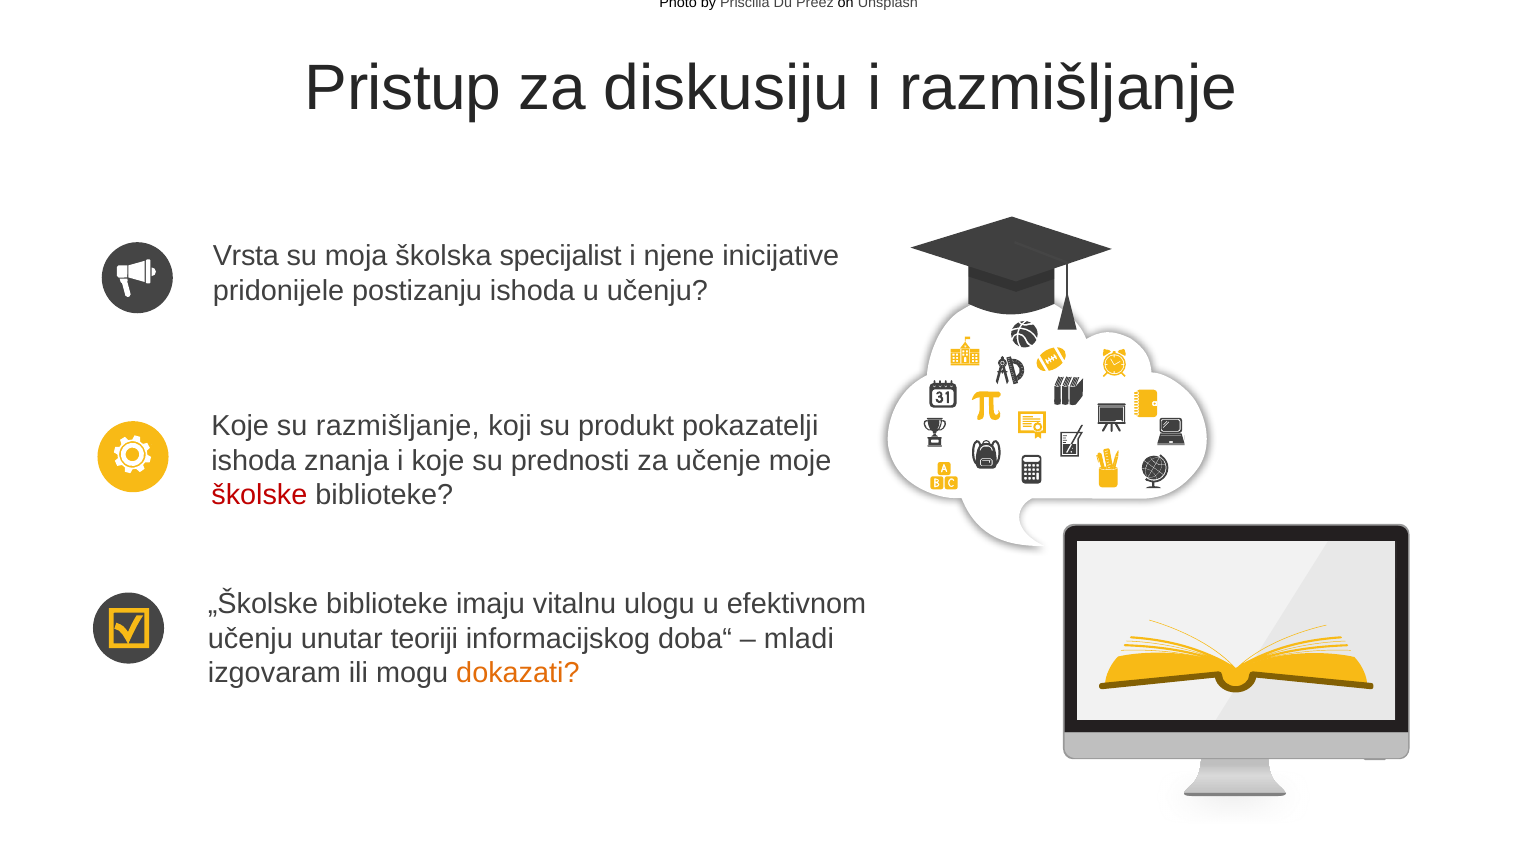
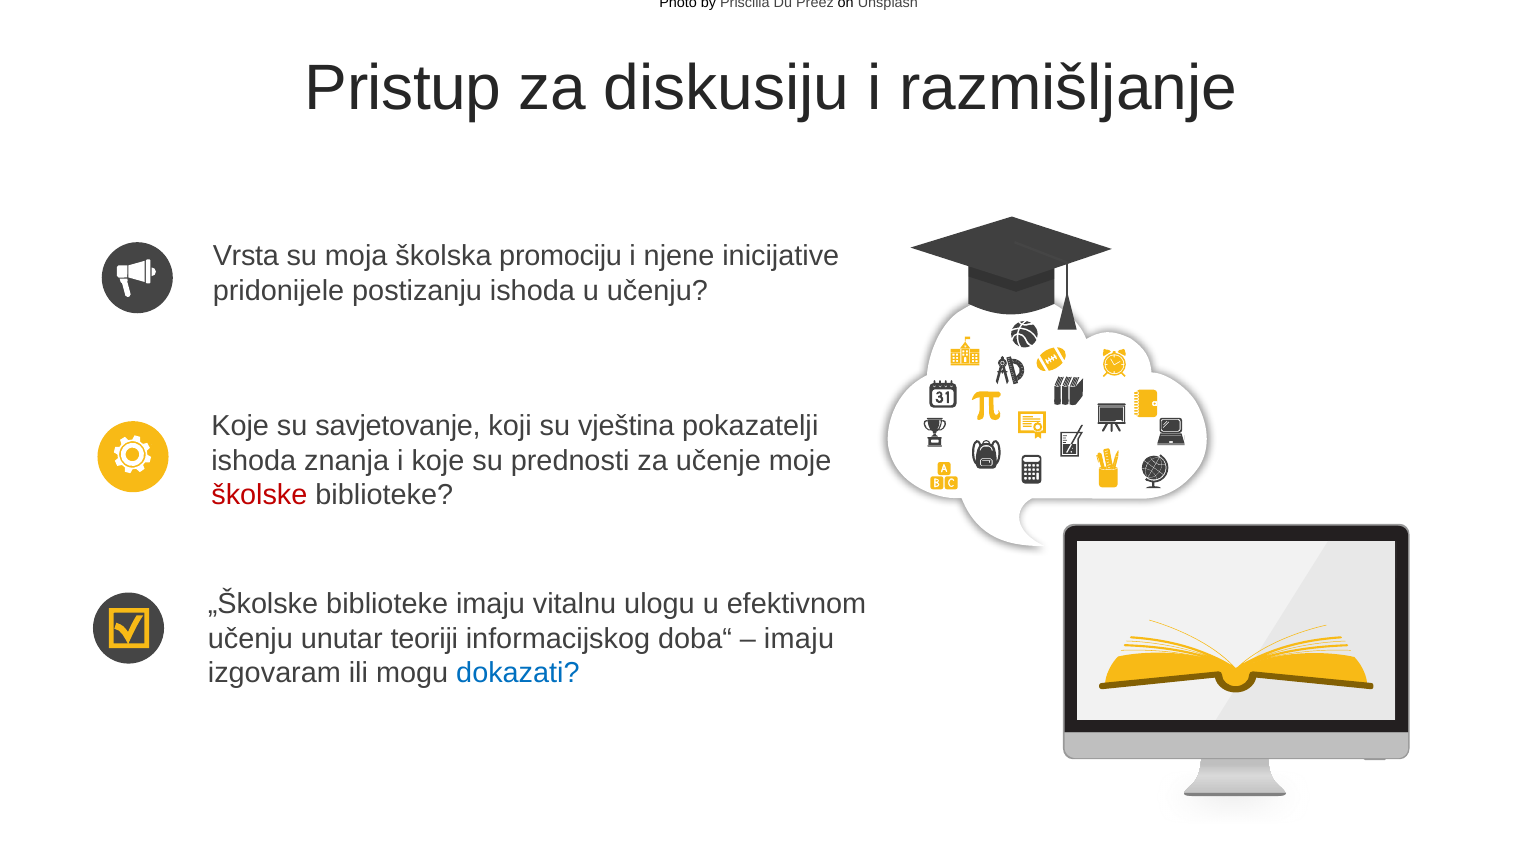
specijalist: specijalist -> promociju
su razmišljanje: razmišljanje -> savjetovanje
produkt: produkt -> vještina
mladi at (799, 638): mladi -> imaju
dokazati colour: orange -> blue
